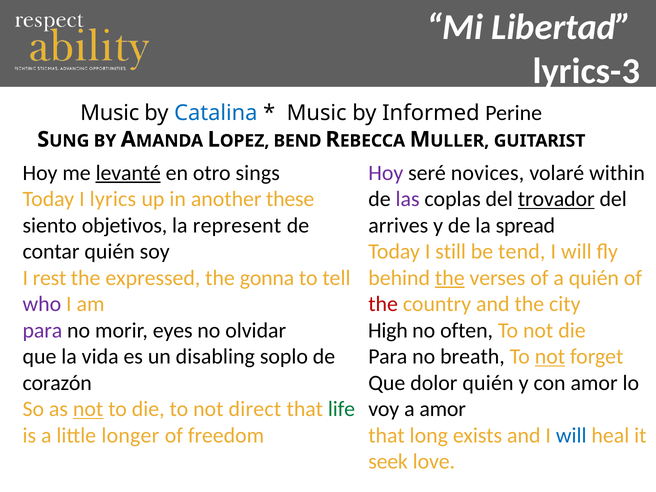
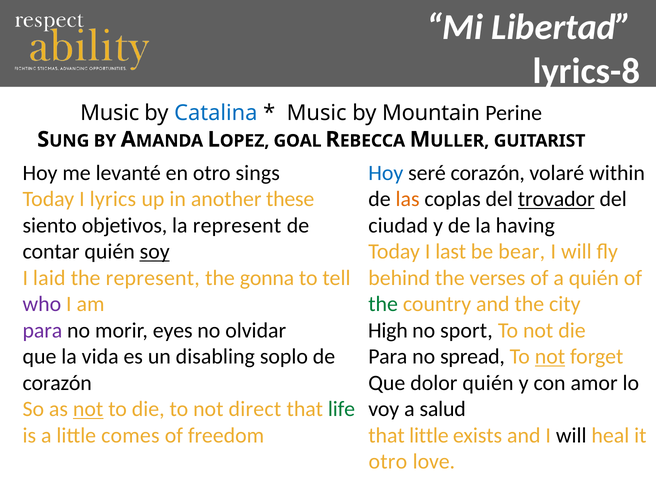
lyrics-3: lyrics-3 -> lyrics-8
Informed: Informed -> Mountain
BEND: BEND -> GOAL
levanté underline: present -> none
Hoy at (386, 173) colour: purple -> blue
seré novices: novices -> corazón
las colour: purple -> orange
arrives: arrives -> ciudad
spread: spread -> having
soy underline: none -> present
still: still -> last
tend: tend -> bear
rest: rest -> laid
the expressed: expressed -> represent
the at (450, 278) underline: present -> none
the at (383, 304) colour: red -> green
often: often -> sport
breath: breath -> spread
a amor: amor -> salud
longer: longer -> comes
that long: long -> little
will at (571, 435) colour: blue -> black
seek at (388, 462): seek -> otro
